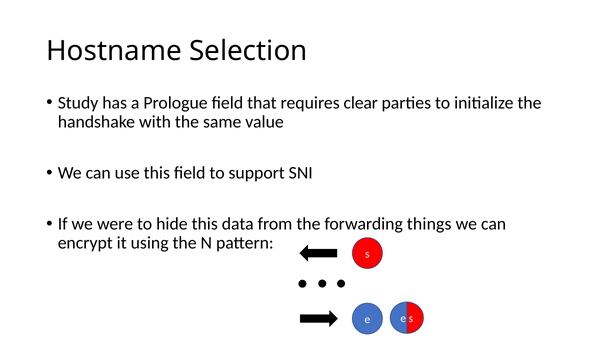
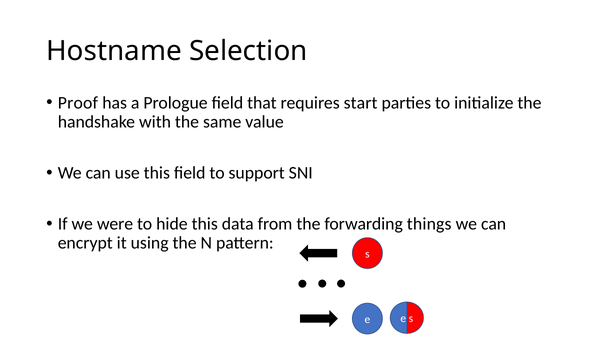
Study: Study -> Proof
clear: clear -> start
